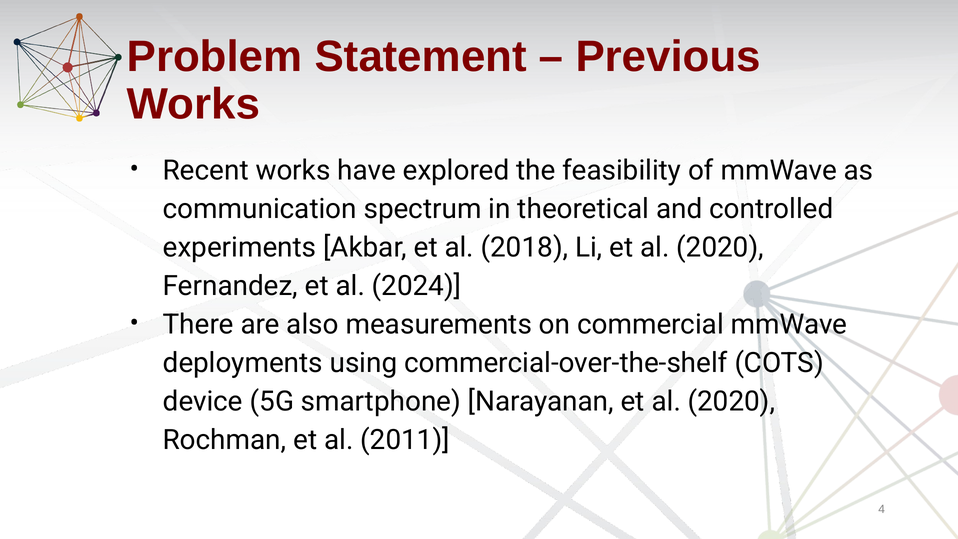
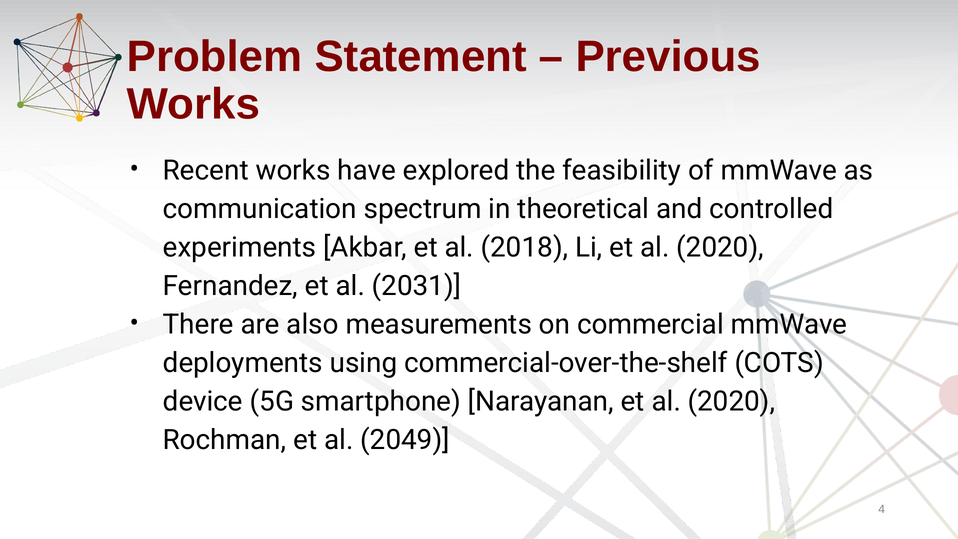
2024: 2024 -> 2031
2011: 2011 -> 2049
